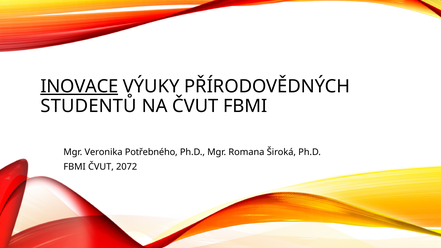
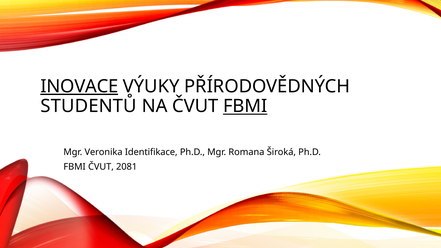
FBMI at (245, 106) underline: none -> present
Potřebného: Potřebného -> Identifikace
2072: 2072 -> 2081
